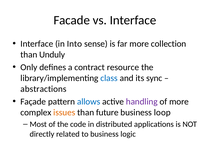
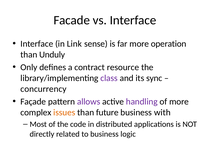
Into: Into -> Link
collection: collection -> operation
class colour: blue -> purple
abstractions: abstractions -> concurrency
allows colour: blue -> purple
loop: loop -> with
